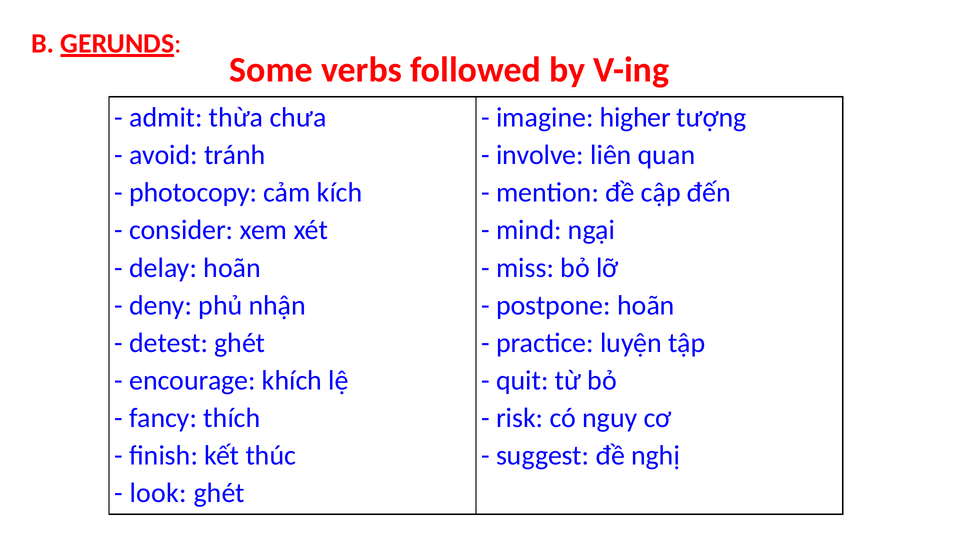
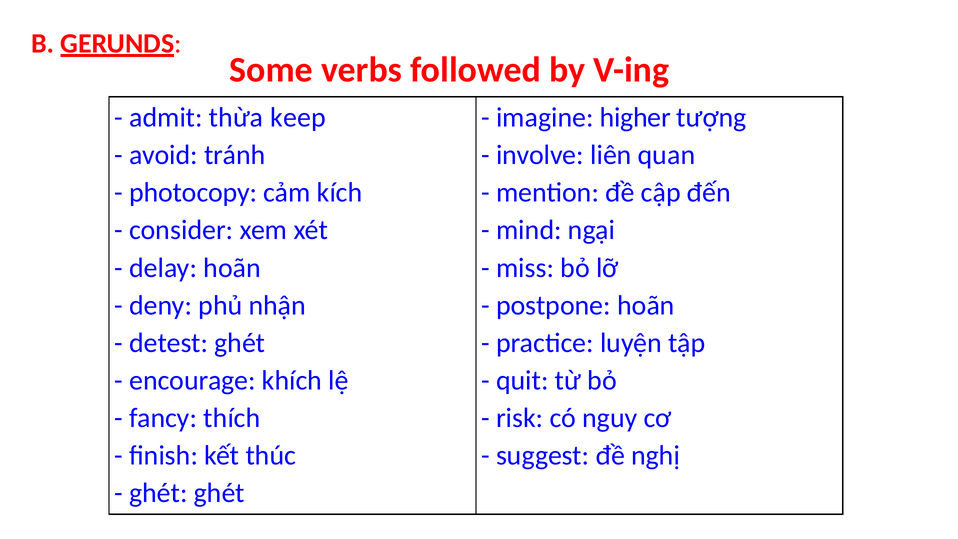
chưa: chưa -> keep
look at (158, 493): look -> ghét
